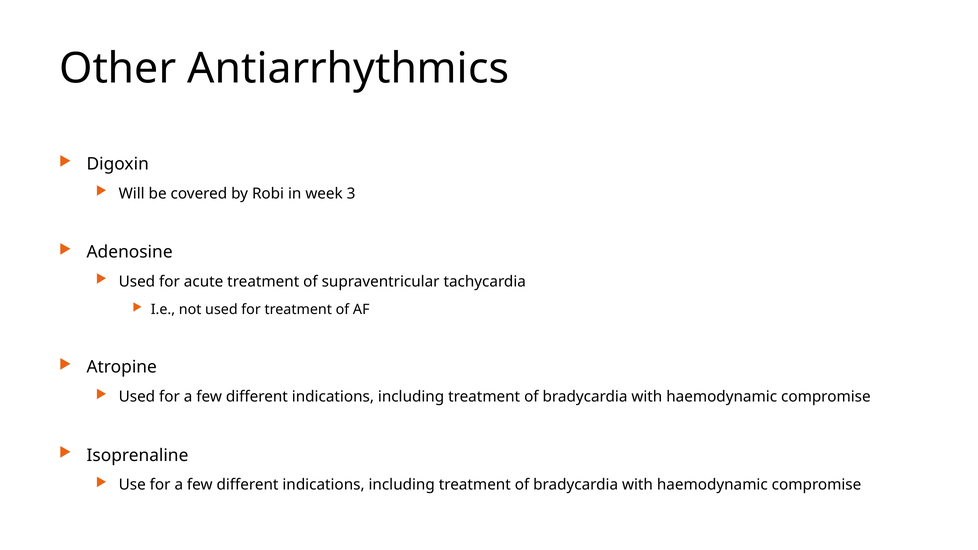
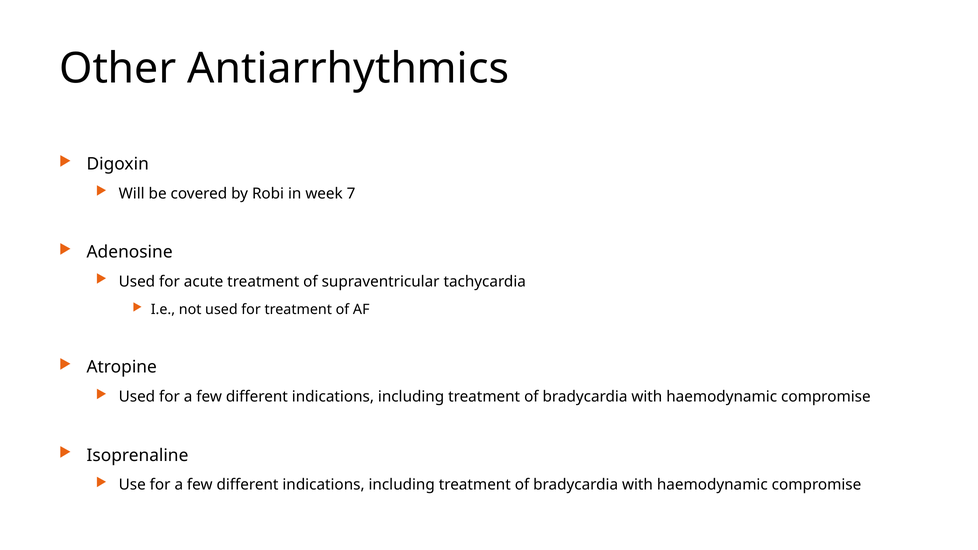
3: 3 -> 7
